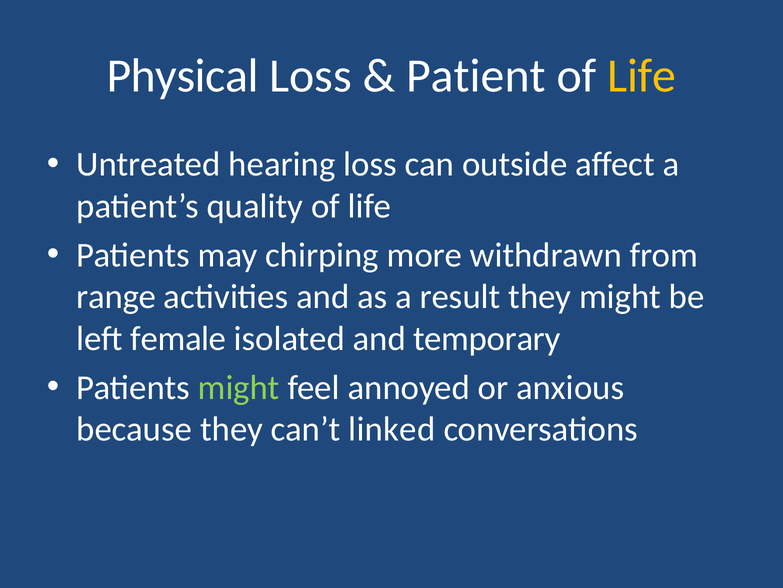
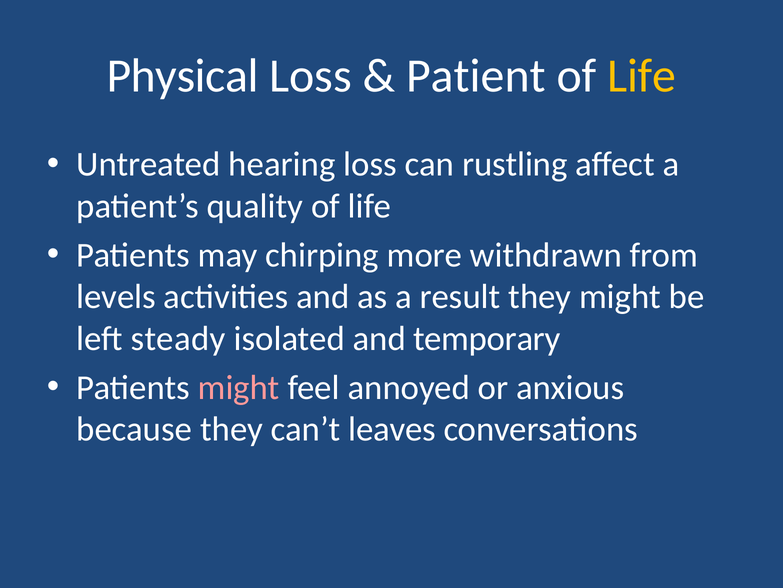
outside: outside -> rustling
range: range -> levels
female: female -> steady
might at (239, 387) colour: light green -> pink
linked: linked -> leaves
